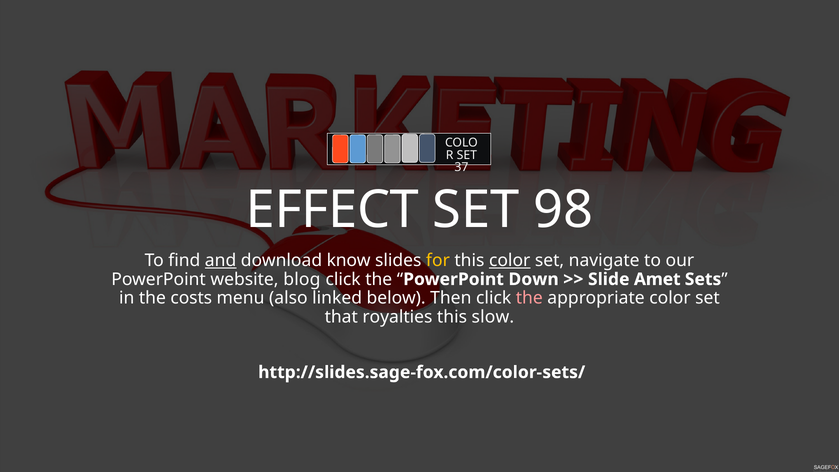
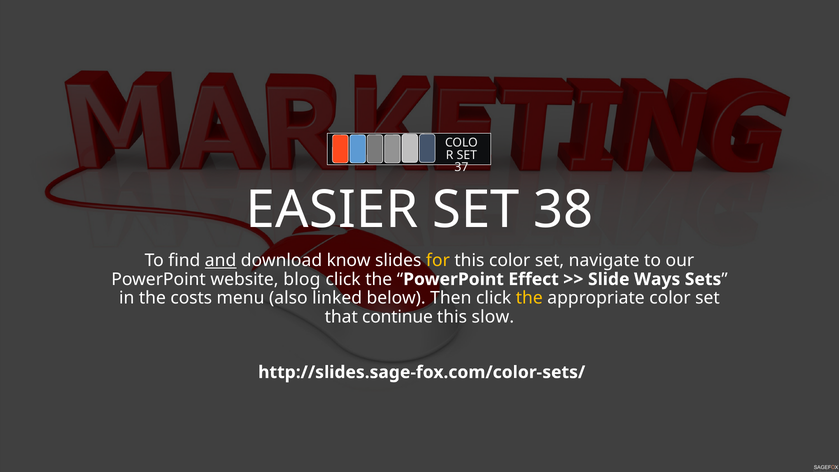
EFFECT: EFFECT -> EASIER
98: 98 -> 38
color at (510, 260) underline: present -> none
Down: Down -> Effect
Amet: Amet -> Ways
the at (529, 298) colour: pink -> yellow
royalties: royalties -> continue
